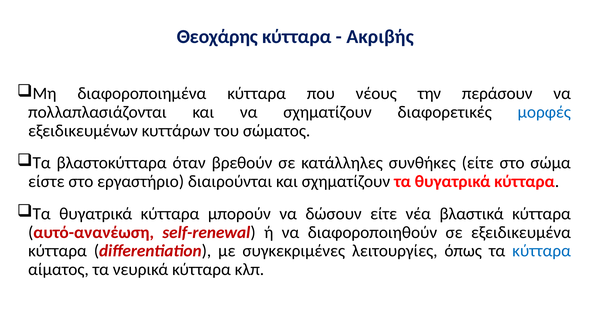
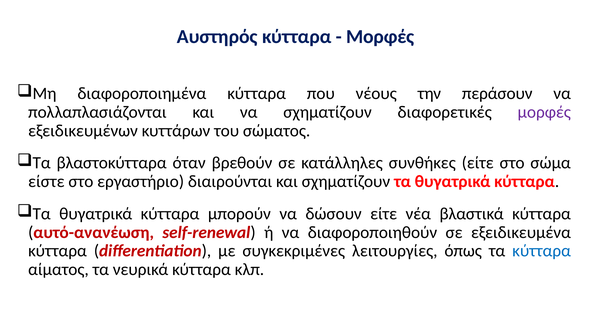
Θεοχάρης: Θεοχάρης -> Αυστηρός
Ακριβής at (380, 37): Ακριβής -> Μορφές
μορφές at (544, 112) colour: blue -> purple
